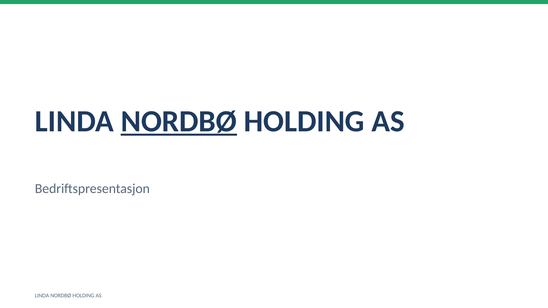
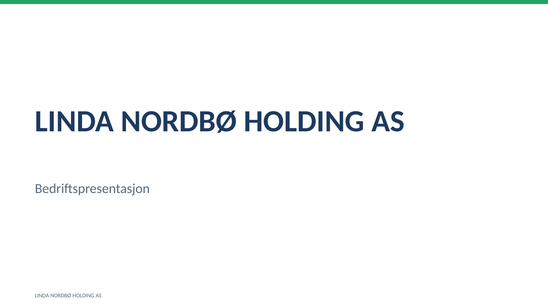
NORDBØ at (179, 122) underline: present -> none
